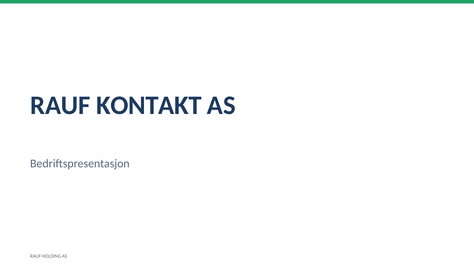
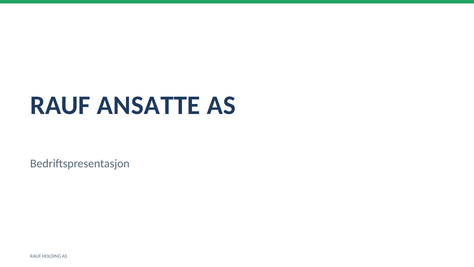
KONTAKT: KONTAKT -> ANSATTE
